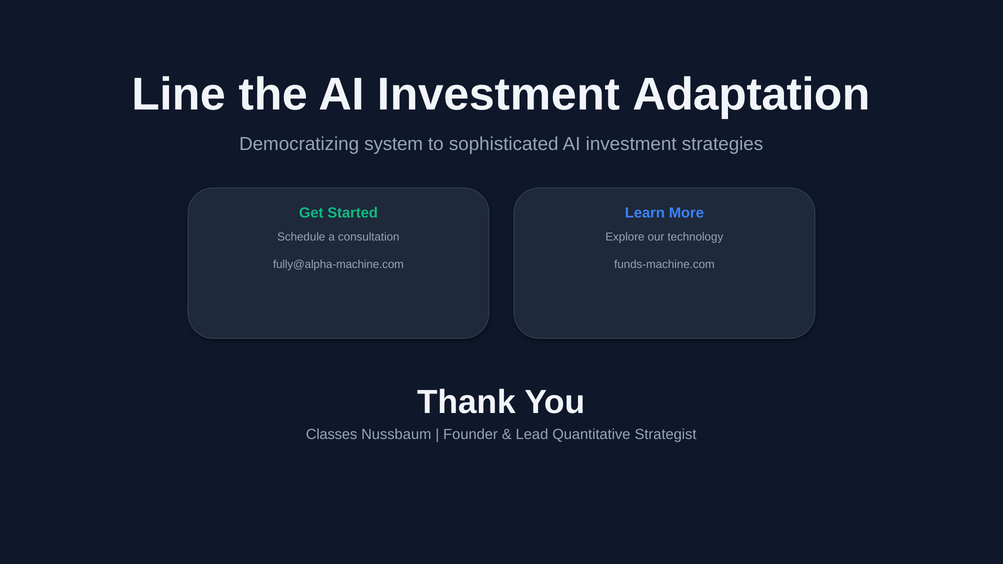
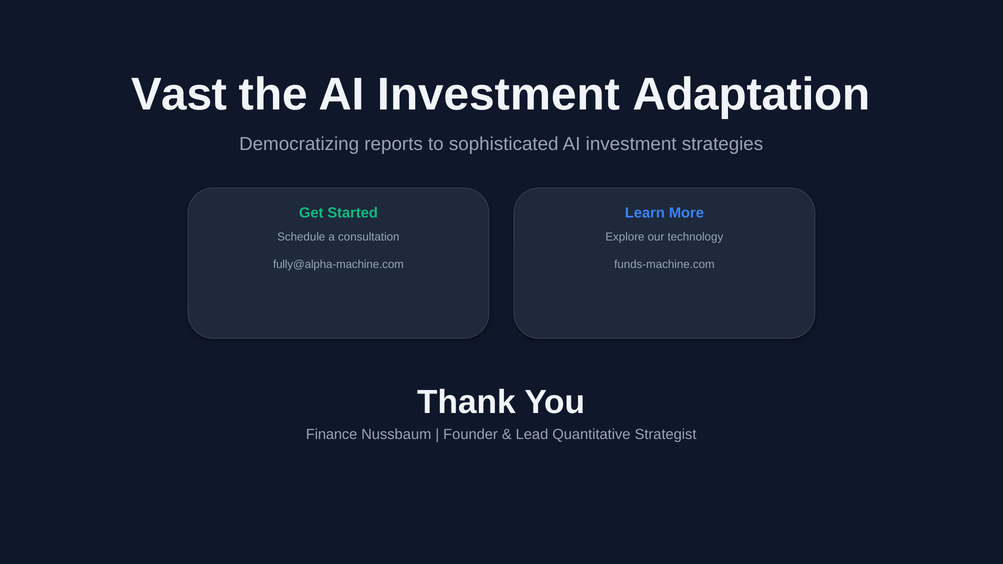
Line: Line -> Vast
system: system -> reports
Classes: Classes -> Finance
